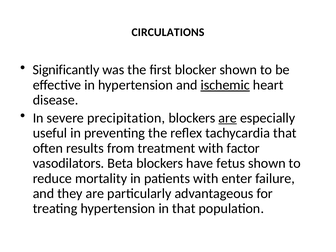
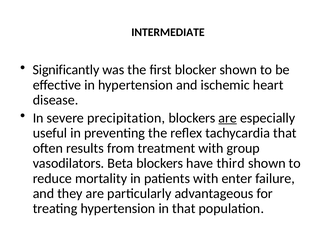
CIRCULATIONS: CIRCULATIONS -> INTERMEDIATE
ischemic underline: present -> none
factor: factor -> group
fetus: fetus -> third
